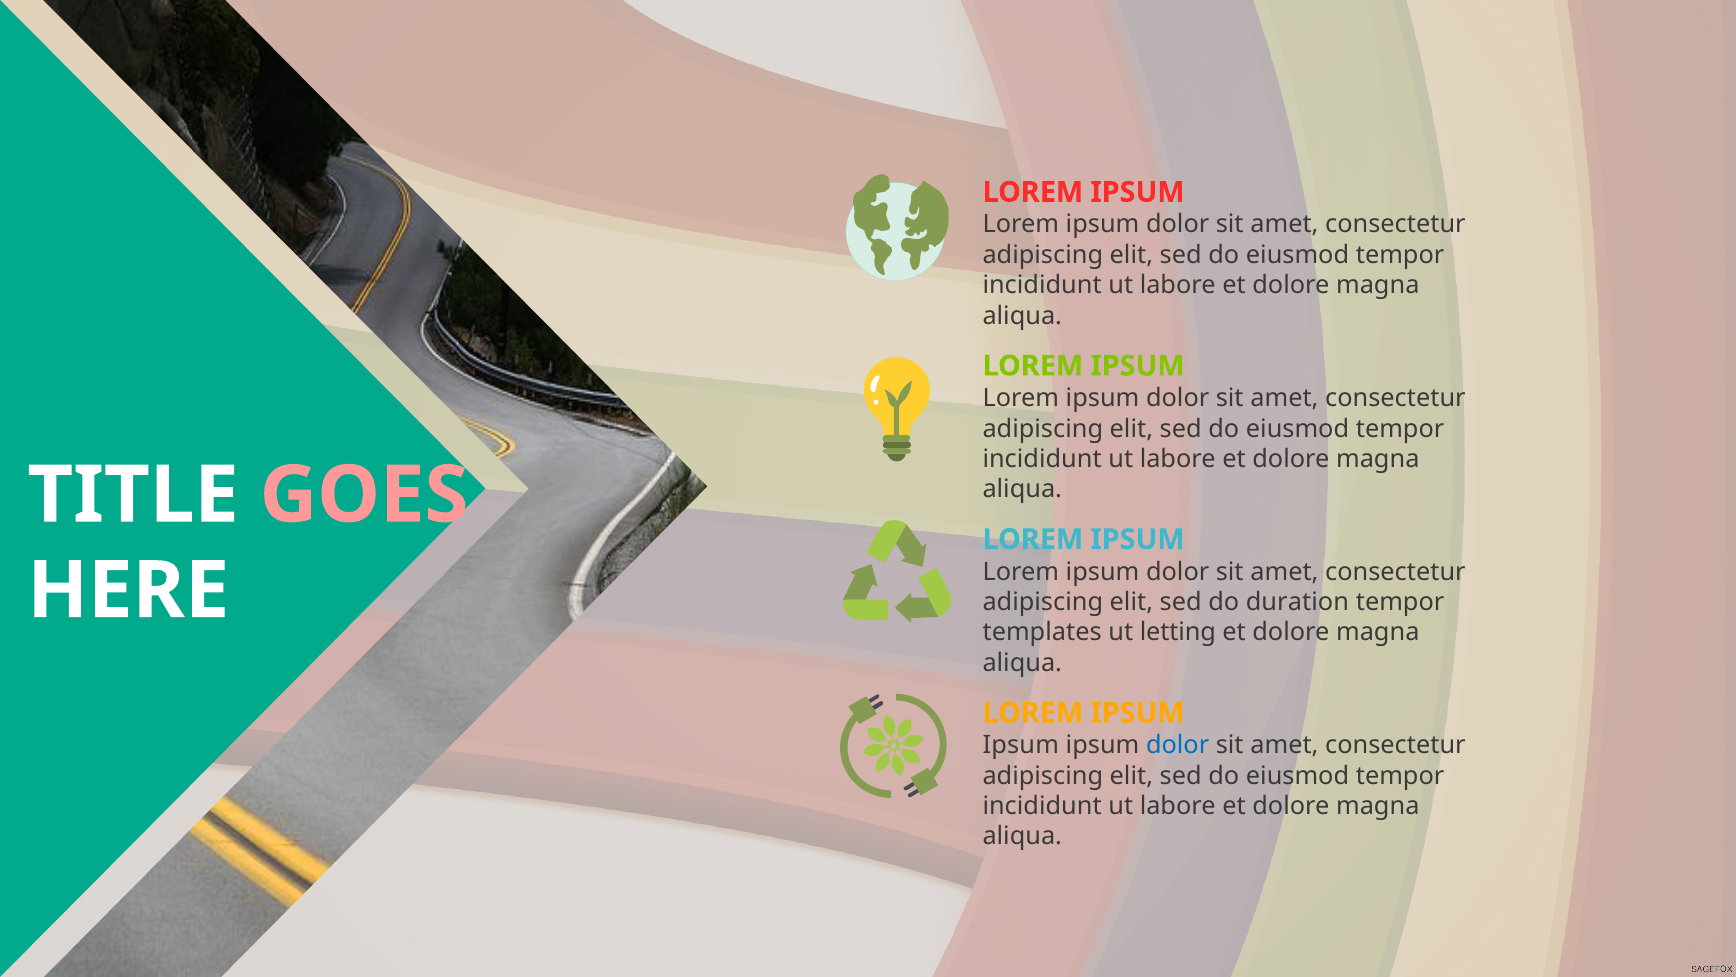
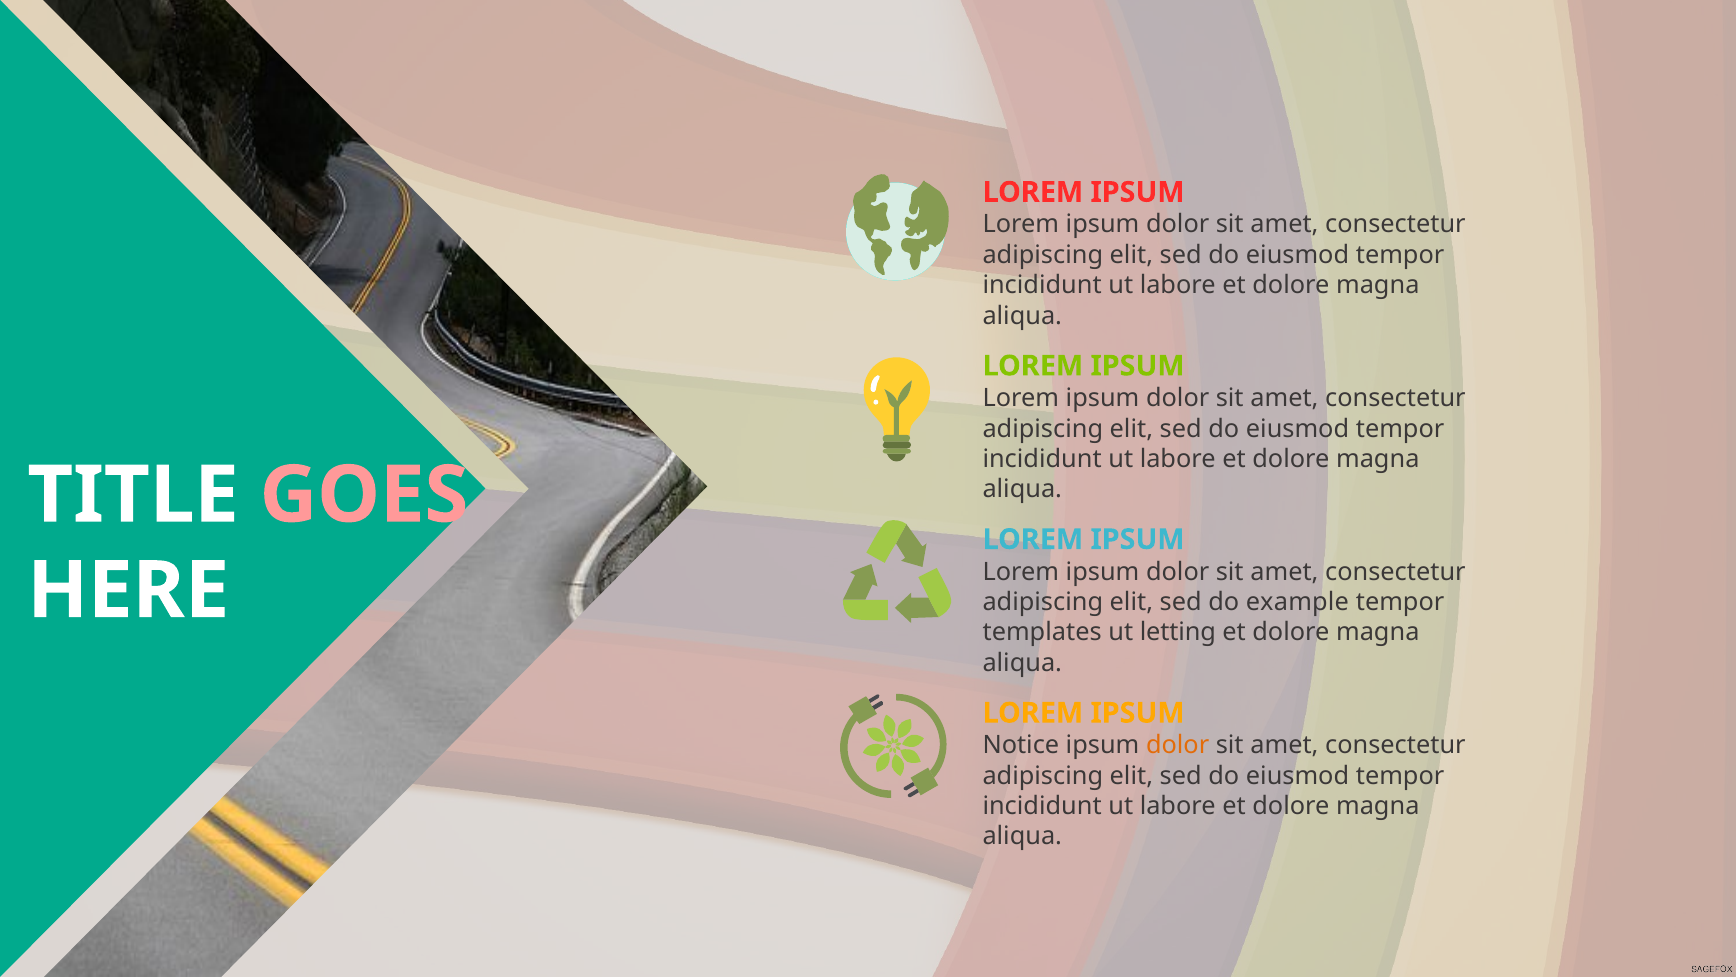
duration: duration -> example
Ipsum at (1021, 745): Ipsum -> Notice
dolor at (1178, 745) colour: blue -> orange
